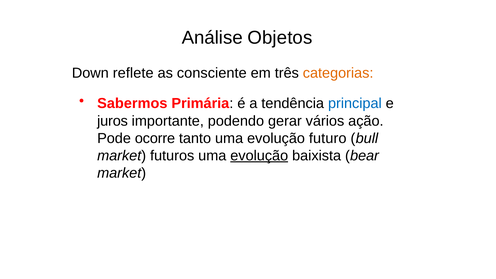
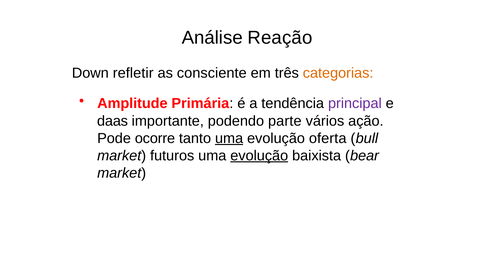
Objetos: Objetos -> Reação
reflete: reflete -> refletir
Sabermos: Sabermos -> Amplitude
principal colour: blue -> purple
juros: juros -> daas
gerar: gerar -> parte
uma at (229, 138) underline: none -> present
futuro: futuro -> oferta
